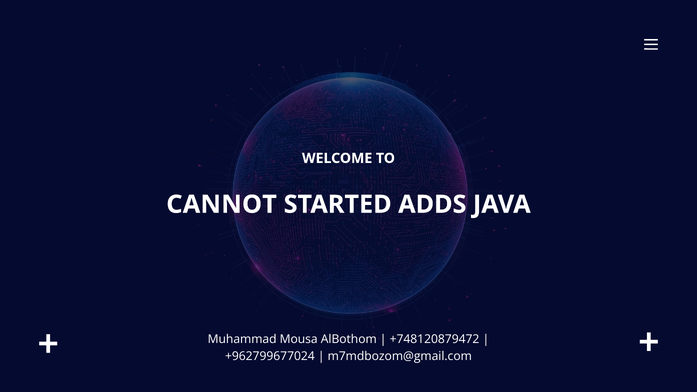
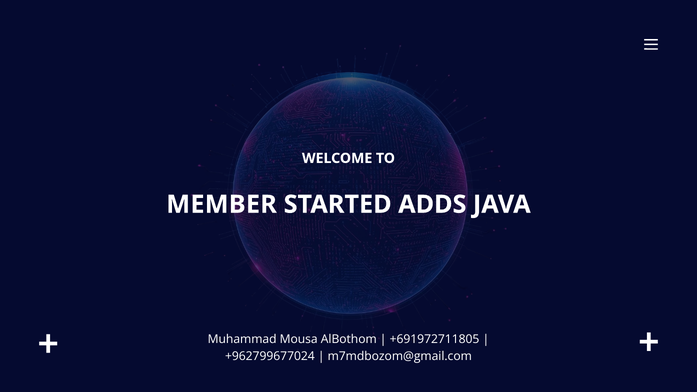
CANNOT: CANNOT -> MEMBER
+748120879472: +748120879472 -> +691972711805
